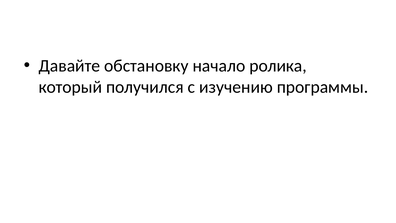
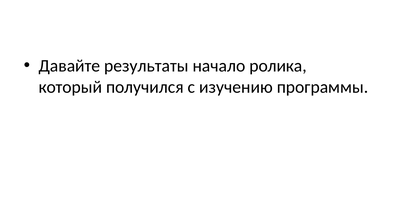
обстановку: обстановку -> результаты
